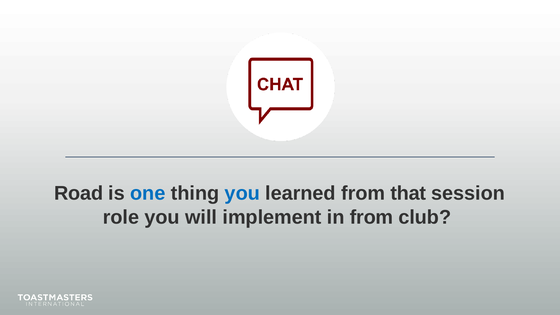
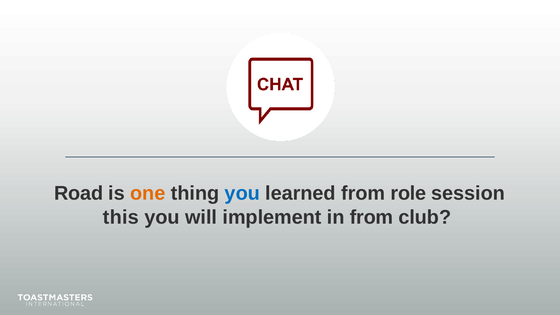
one colour: blue -> orange
that: that -> role
role: role -> this
